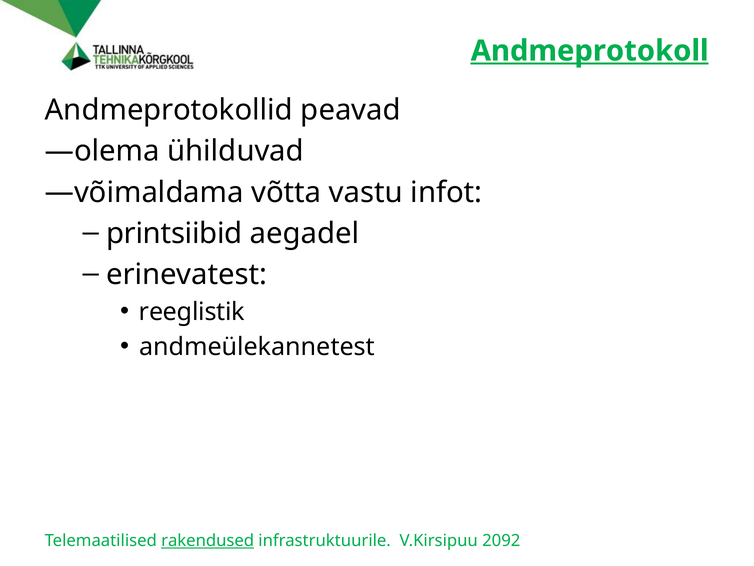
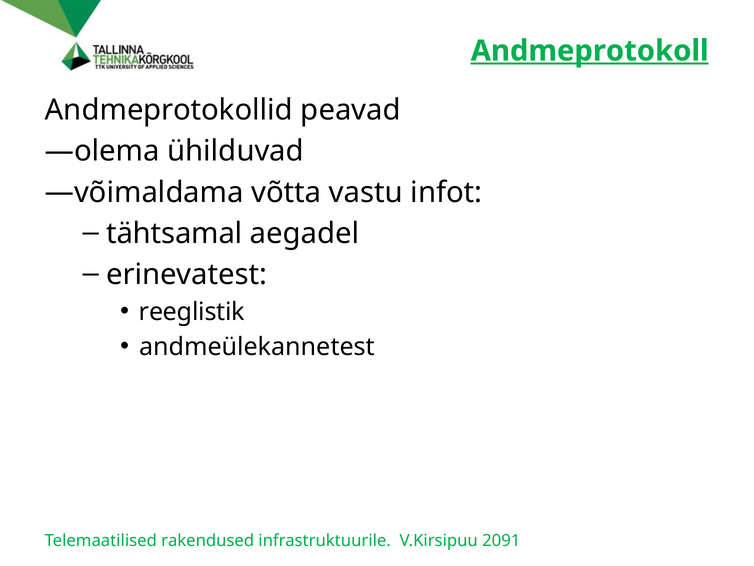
printsiibid: printsiibid -> tähtsamal
rakendused underline: present -> none
2092: 2092 -> 2091
